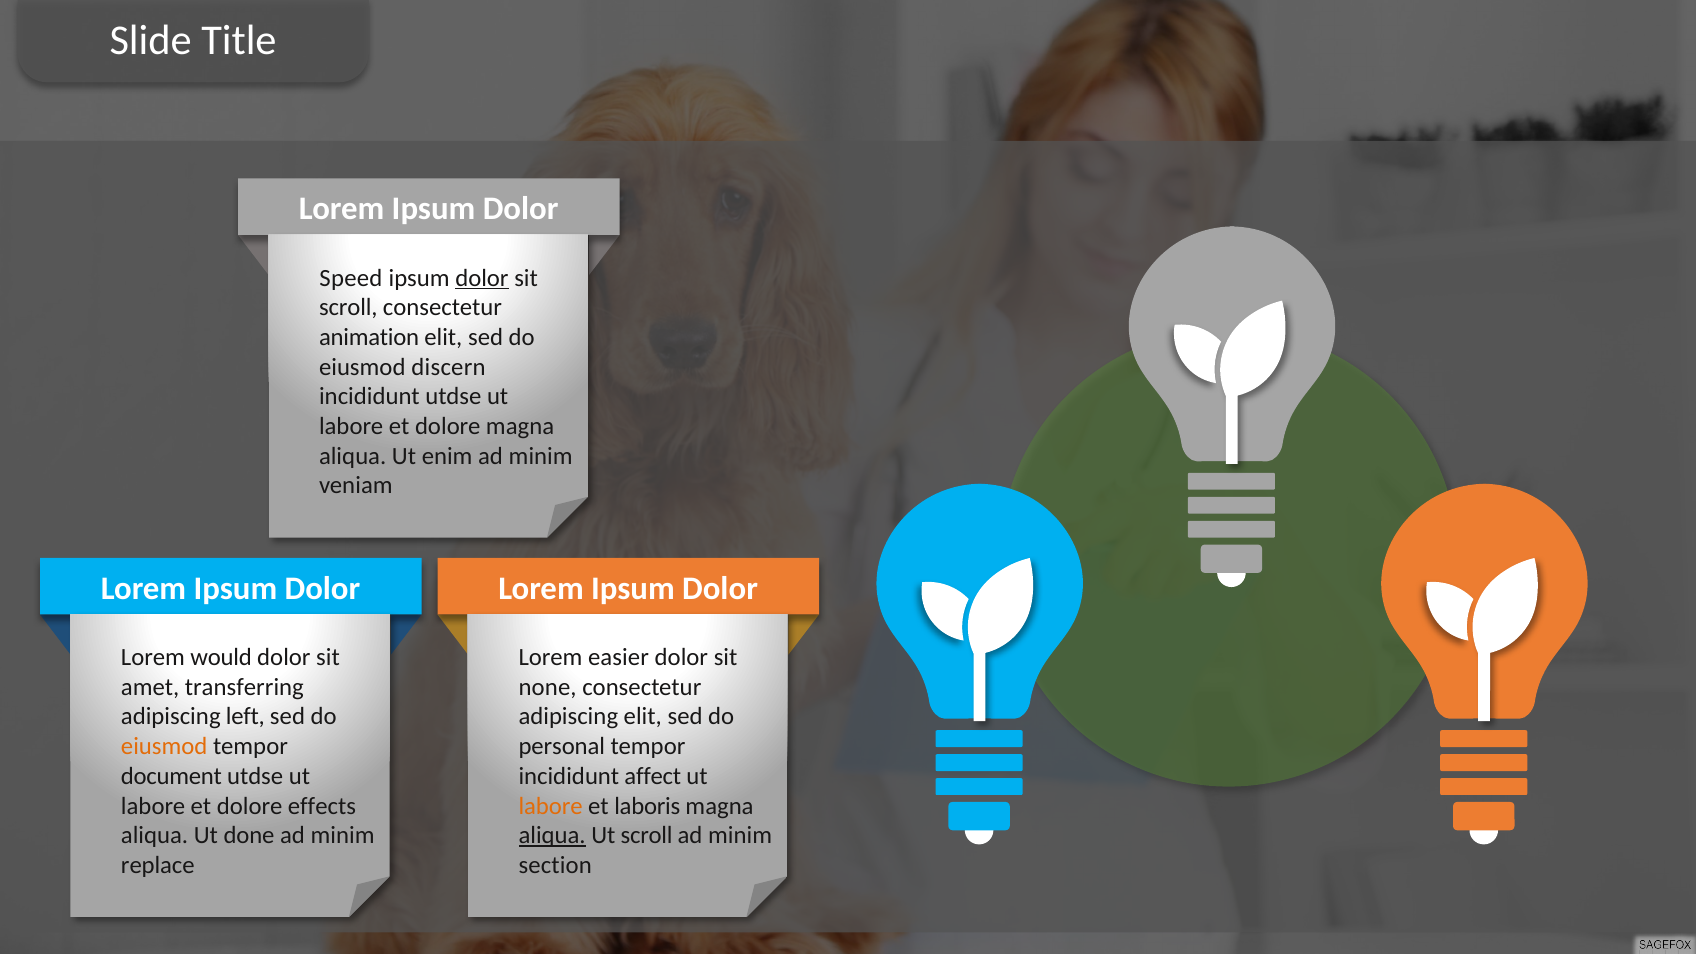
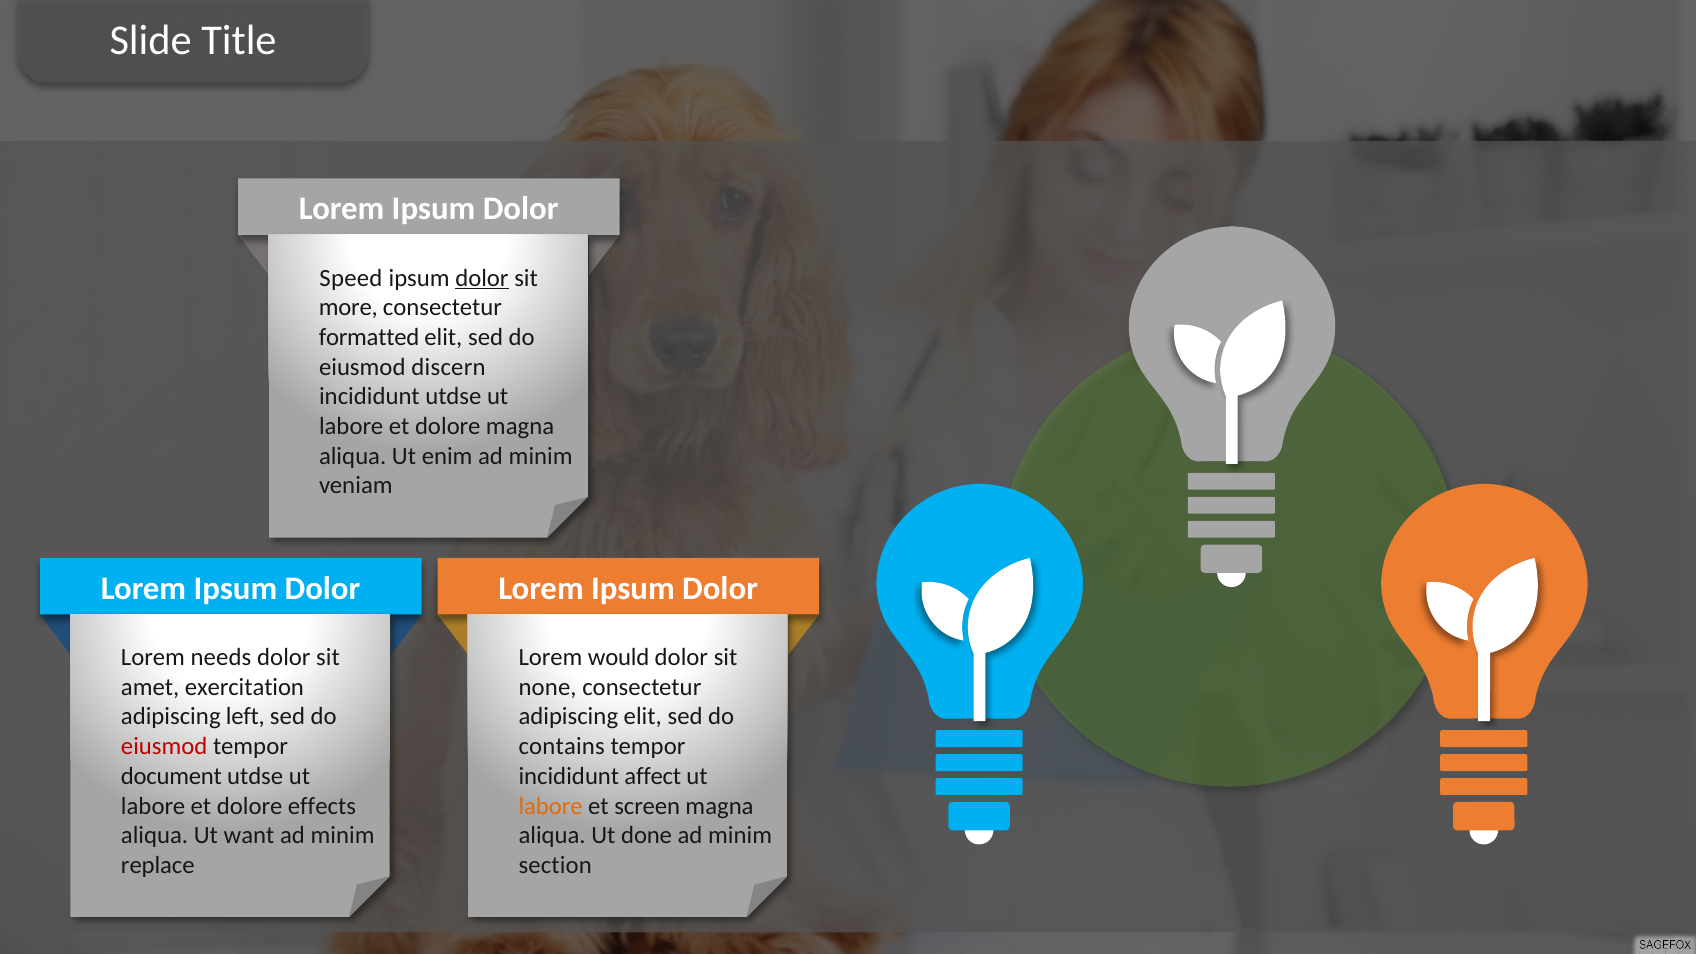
scroll at (348, 308): scroll -> more
animation: animation -> formatted
would: would -> needs
easier: easier -> would
transferring: transferring -> exercitation
eiusmod at (164, 746) colour: orange -> red
personal: personal -> contains
laboris: laboris -> screen
done: done -> want
aliqua at (552, 836) underline: present -> none
Ut scroll: scroll -> done
